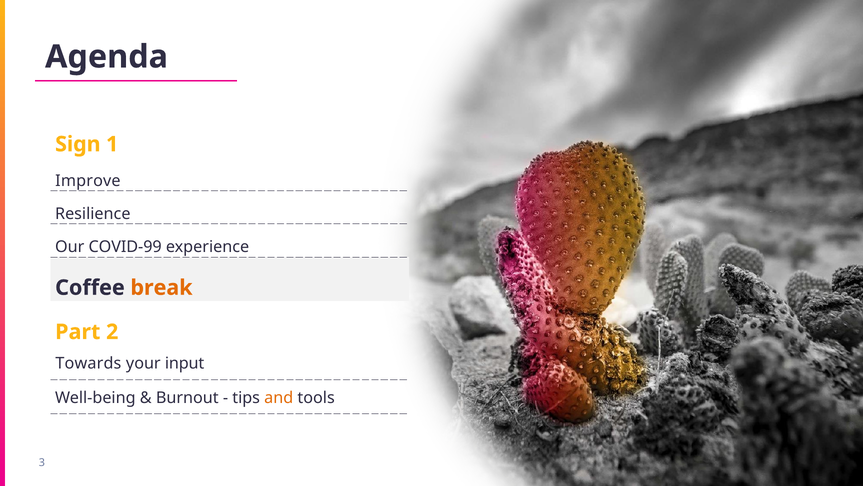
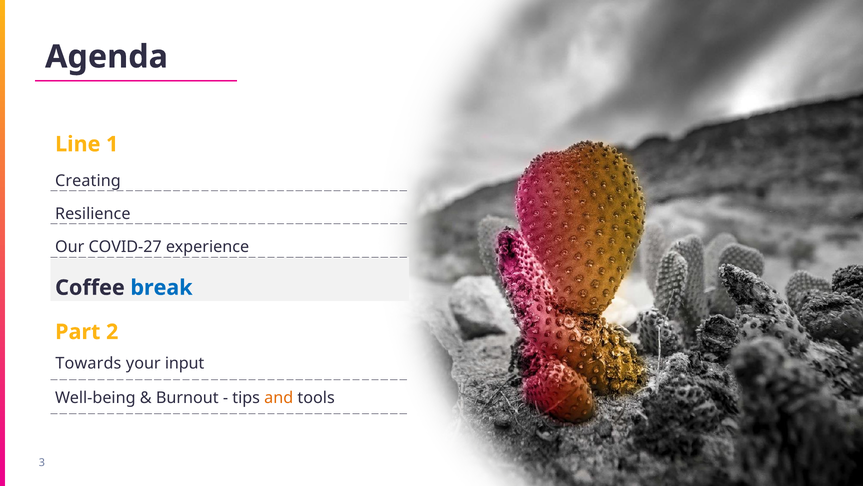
Sign: Sign -> Line
Improve: Improve -> Creating
COVID-99: COVID-99 -> COVID-27
break colour: orange -> blue
